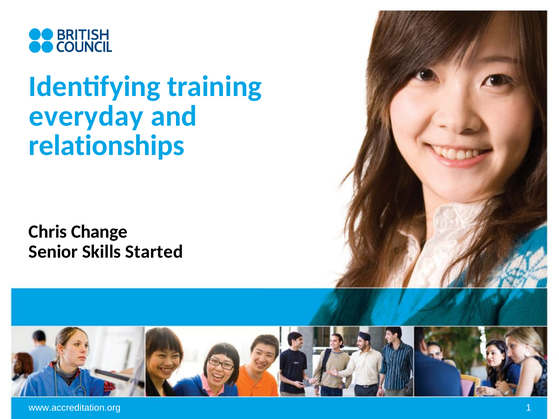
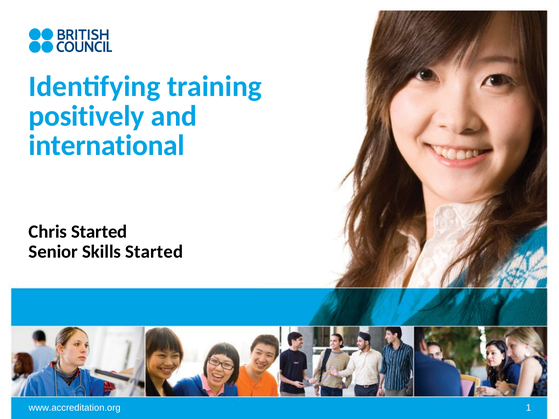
everyday: everyday -> positively
relationships: relationships -> international
Chris Change: Change -> Started
